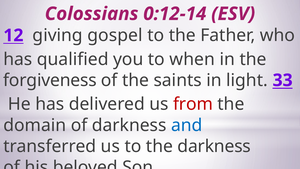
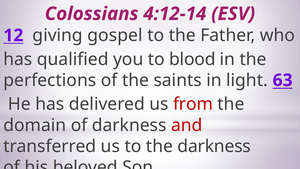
0:12-14: 0:12-14 -> 4:12-14
when: when -> blood
forgiveness: forgiveness -> perfections
33: 33 -> 63
and colour: blue -> red
